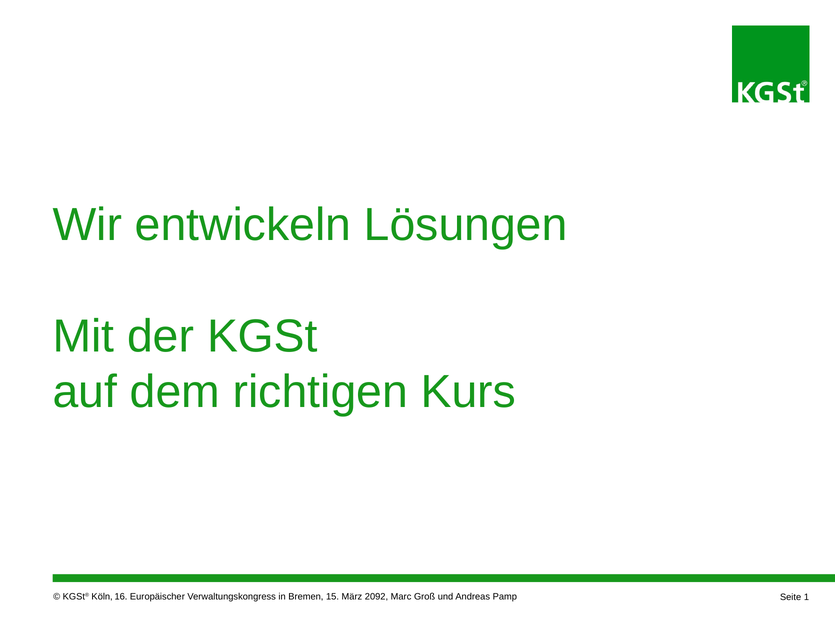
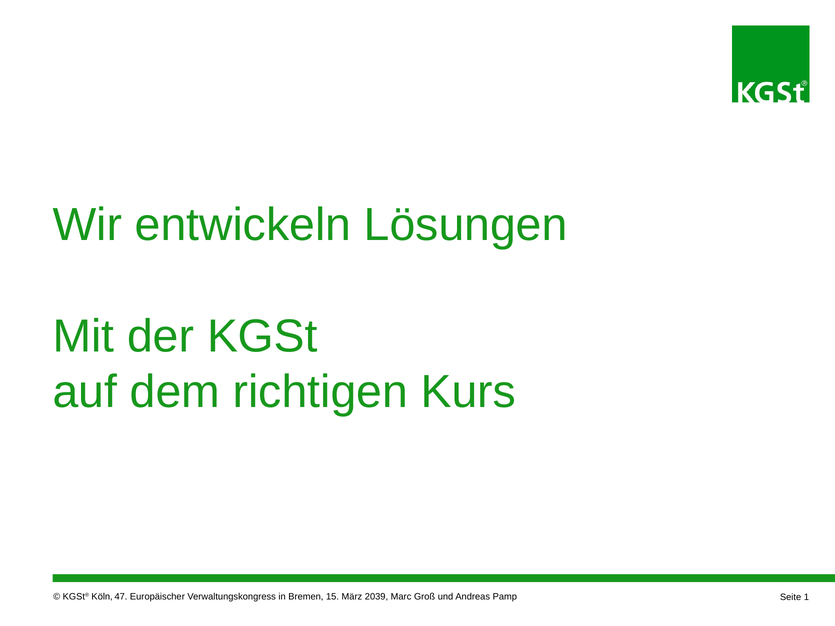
16: 16 -> 47
2092: 2092 -> 2039
